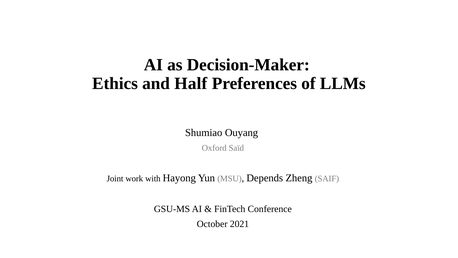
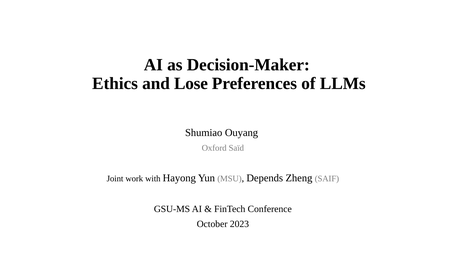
Half: Half -> Lose
2021: 2021 -> 2023
